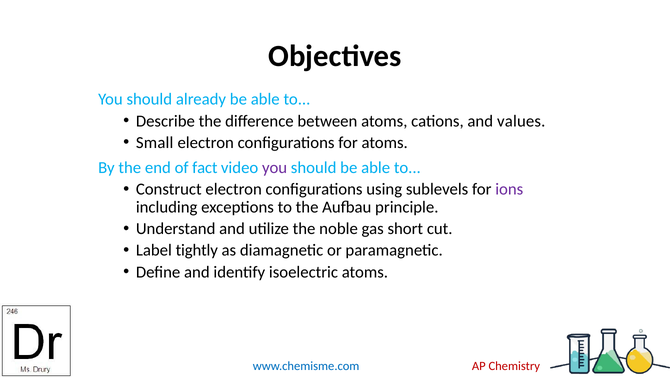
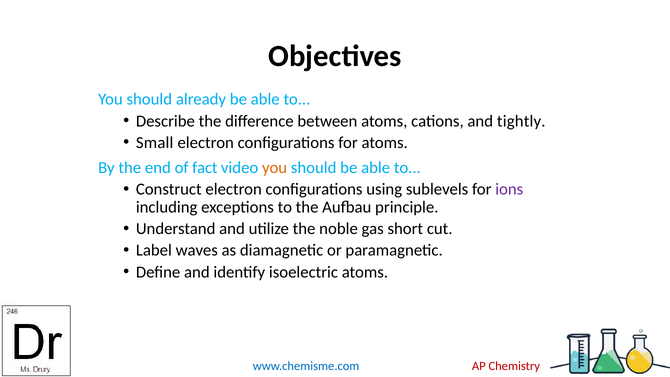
values: values -> tightly
you at (275, 168) colour: purple -> orange
tightly: tightly -> waves
